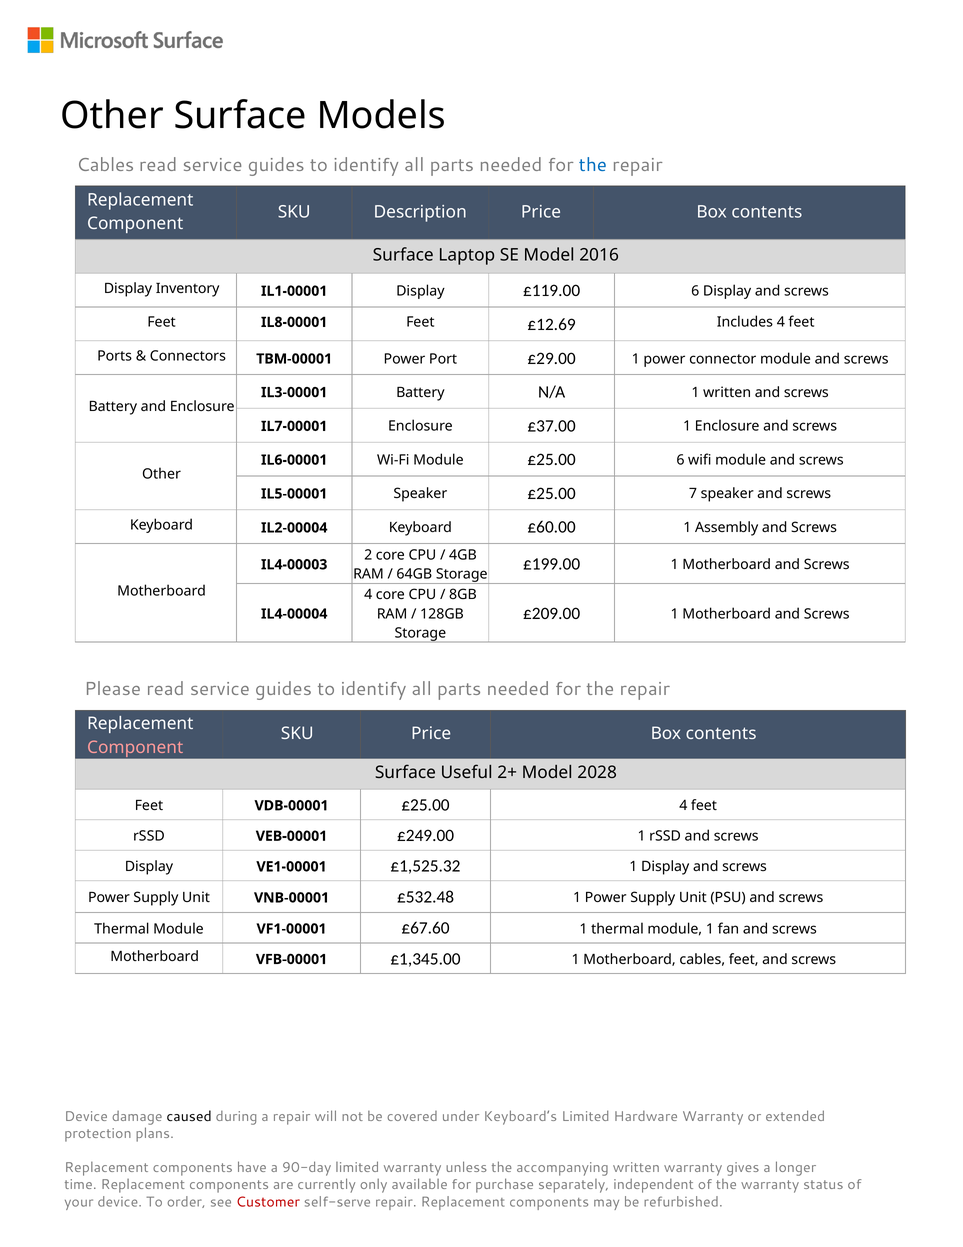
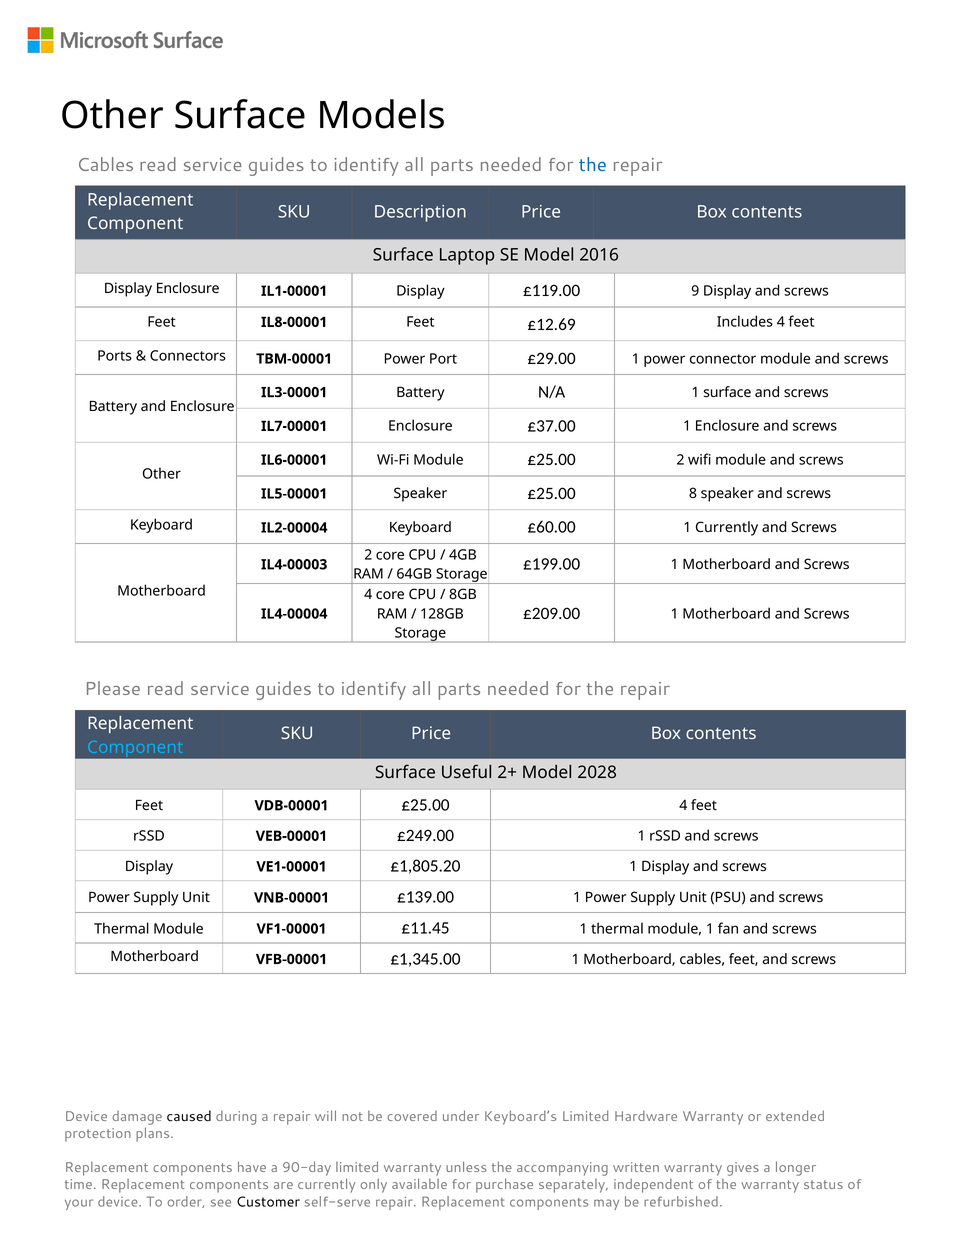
Display Inventory: Inventory -> Enclosure
£119.00 6: 6 -> 9
1 written: written -> surface
£25.00 6: 6 -> 2
7: 7 -> 8
1 Assembly: Assembly -> Currently
Component at (135, 747) colour: pink -> light blue
£1,525.32: £1,525.32 -> £1,805.20
£532.48: £532.48 -> £139.00
£67.60: £67.60 -> £11.45
Customer colour: red -> black
